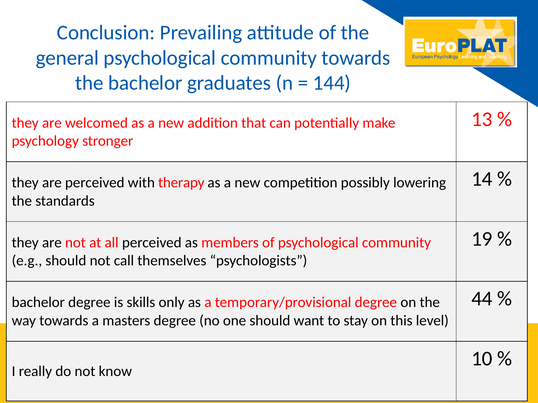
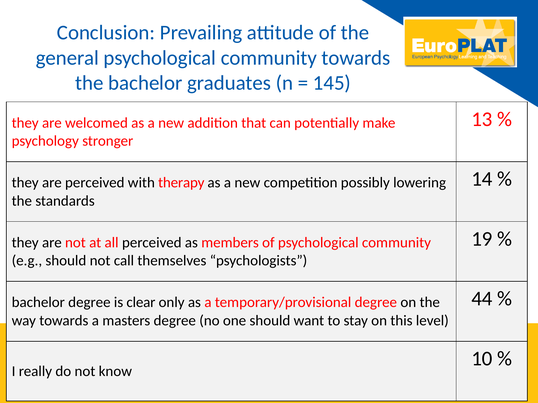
144: 144 -> 145
skills: skills -> clear
